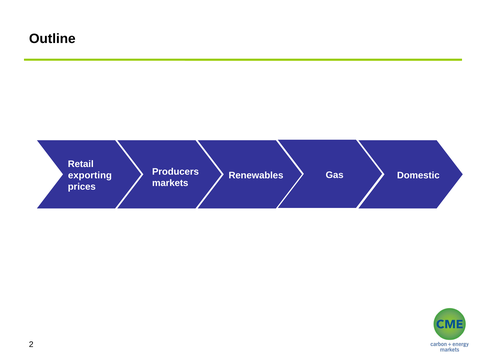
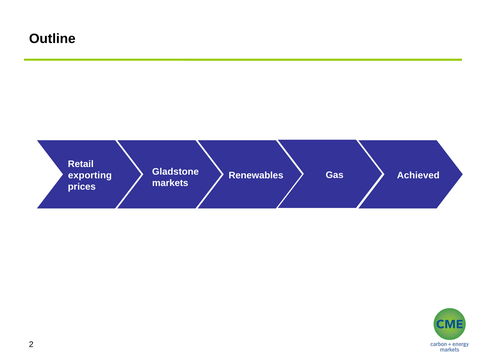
Producers: Producers -> Gladstone
Domestic: Domestic -> Achieved
